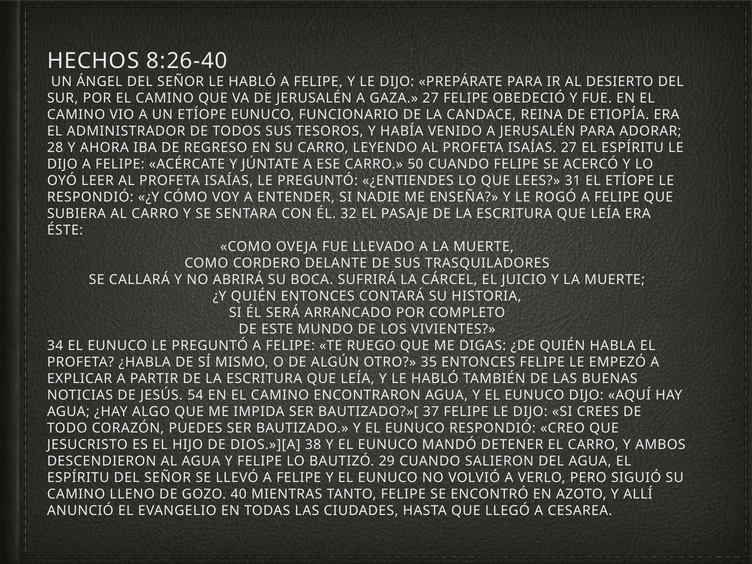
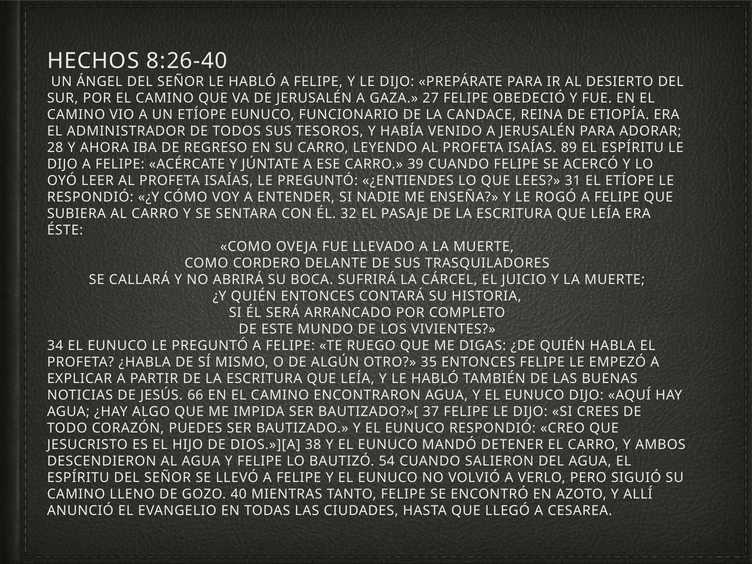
ISAÍAS 27: 27 -> 89
50: 50 -> 39
54: 54 -> 66
29: 29 -> 54
